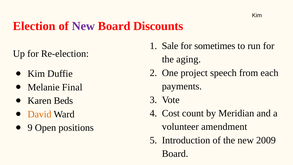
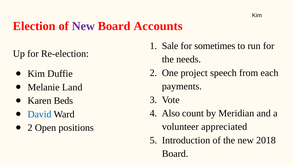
Discounts: Discounts -> Accounts
aging: aging -> needs
Final: Final -> Land
Cost: Cost -> Also
David colour: orange -> blue
amendment: amendment -> appreciated
9 at (30, 128): 9 -> 2
2009: 2009 -> 2018
